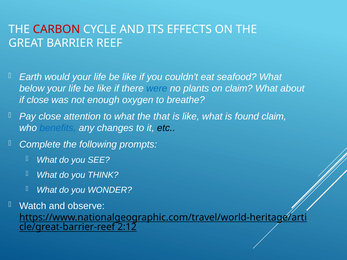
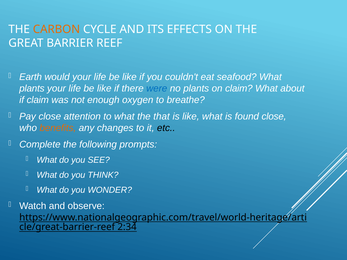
CARBON colour: red -> orange
below at (32, 89): below -> plants
if close: close -> claim
found claim: claim -> close
benefits colour: blue -> orange
2:12: 2:12 -> 2:34
